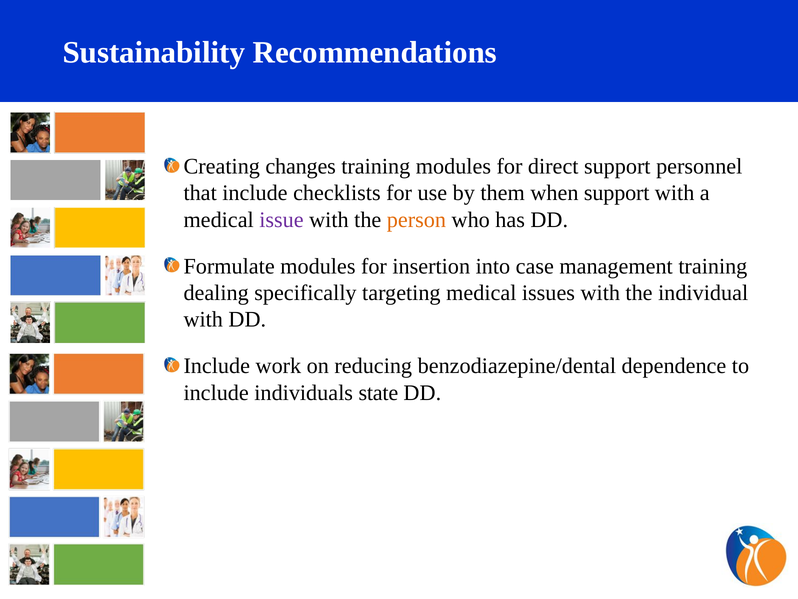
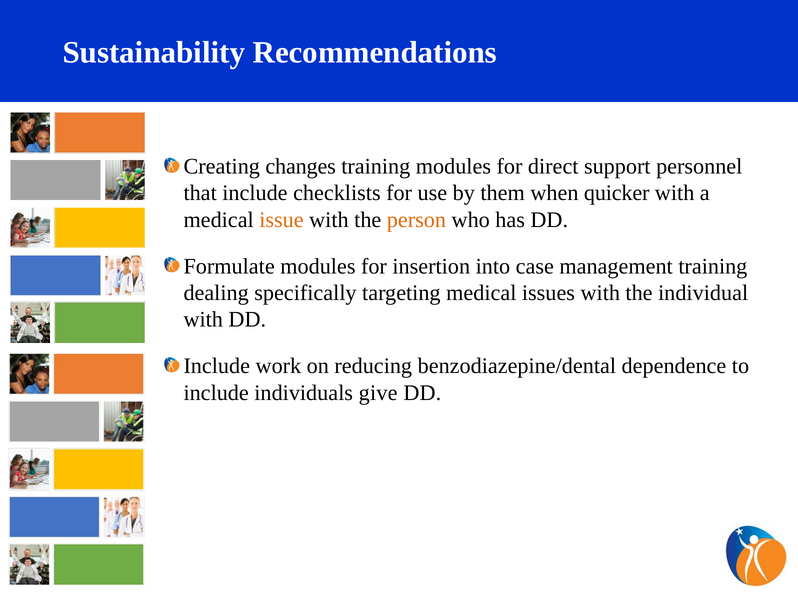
when support: support -> quicker
issue colour: purple -> orange
state: state -> give
